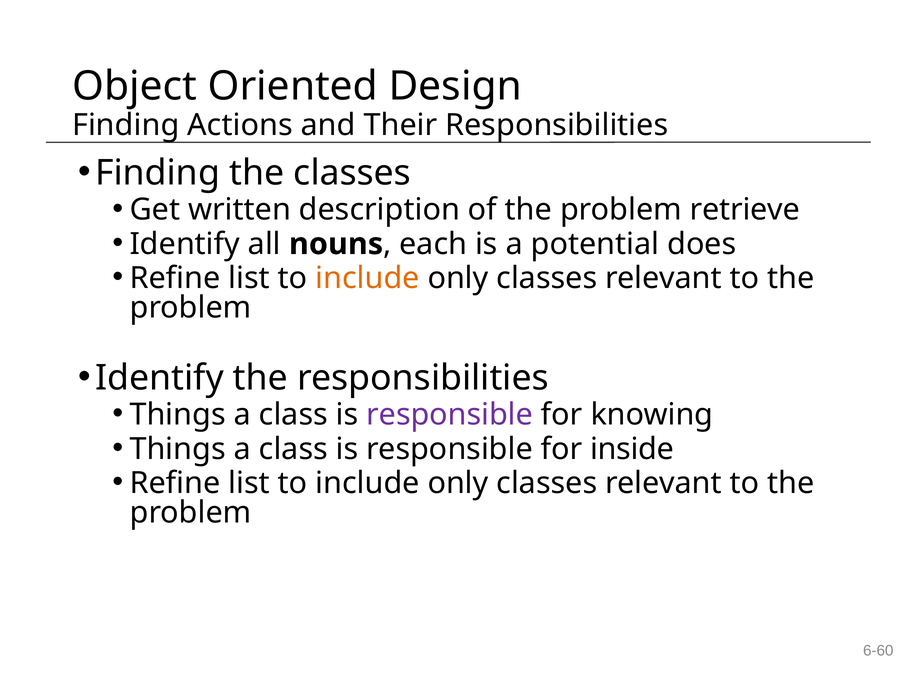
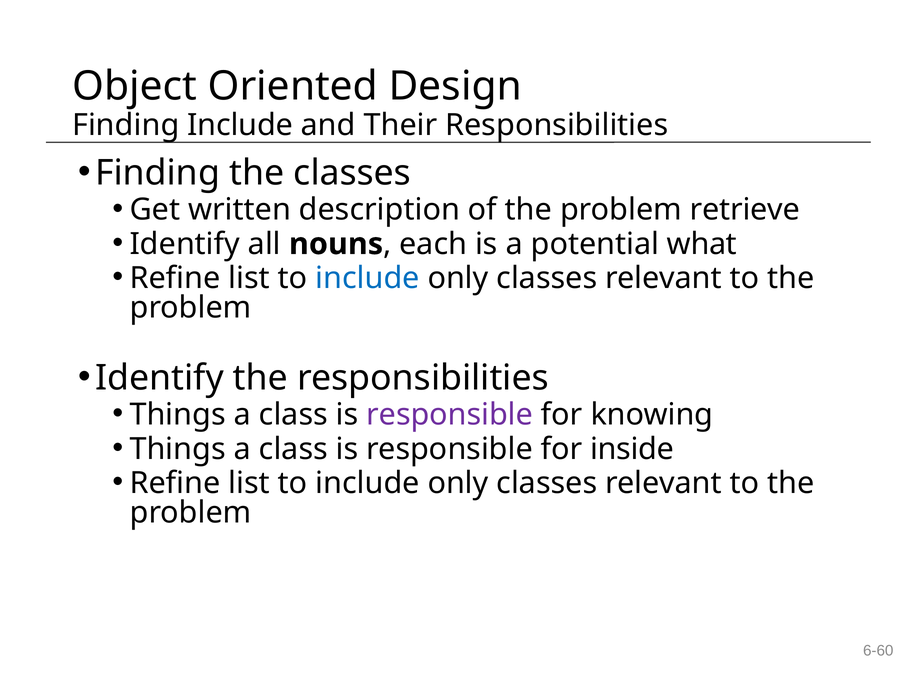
Finding Actions: Actions -> Include
does: does -> what
include at (367, 278) colour: orange -> blue
